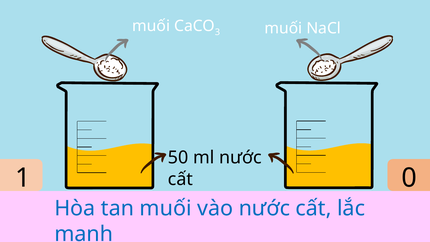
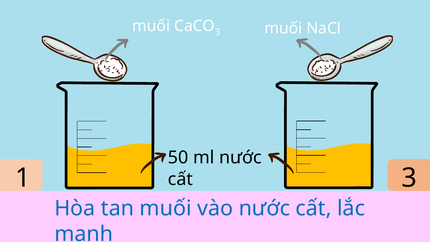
1 0: 0 -> 3
